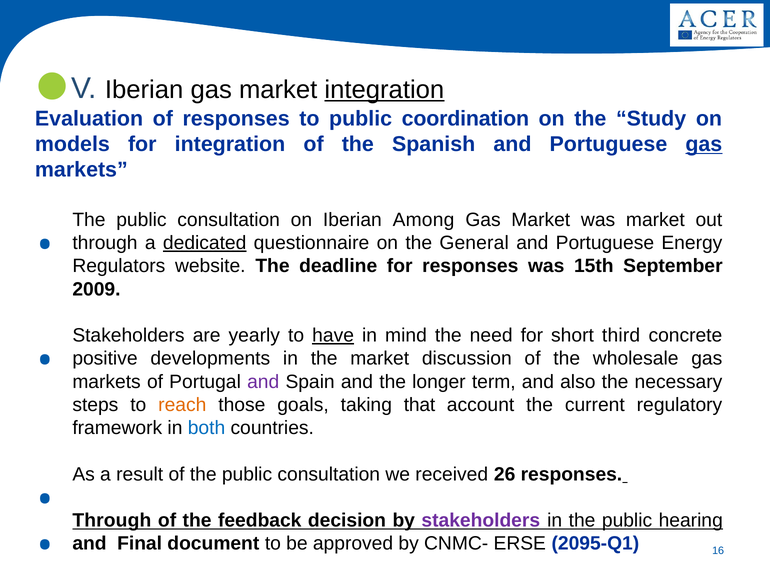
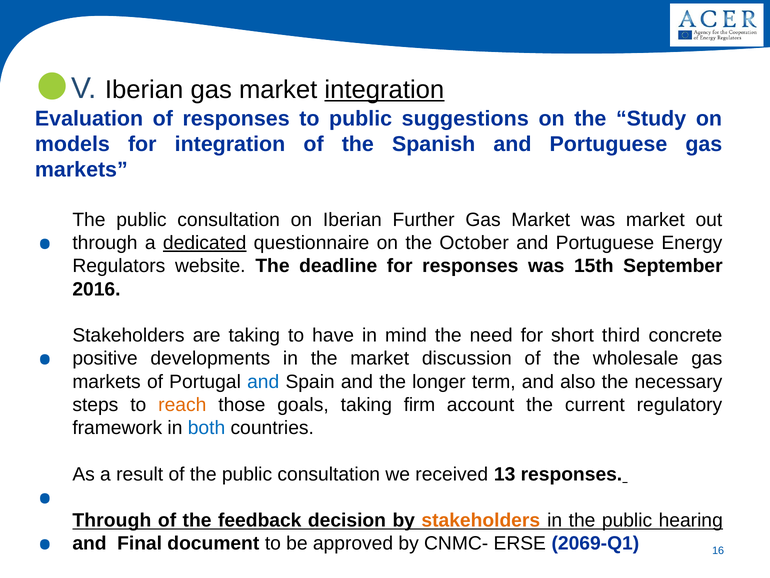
coordination: coordination -> suggestions
gas at (704, 144) underline: present -> none
Among: Among -> Further
General: General -> October
2009: 2009 -> 2016
are yearly: yearly -> taking
have underline: present -> none
and at (263, 381) colour: purple -> blue
that: that -> firm
26: 26 -> 13
stakeholders at (481, 520) colour: purple -> orange
2095-Q1: 2095-Q1 -> 2069-Q1
